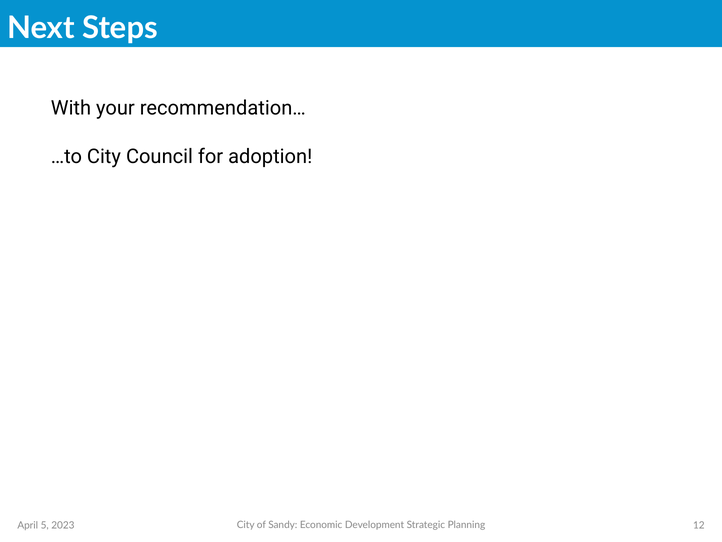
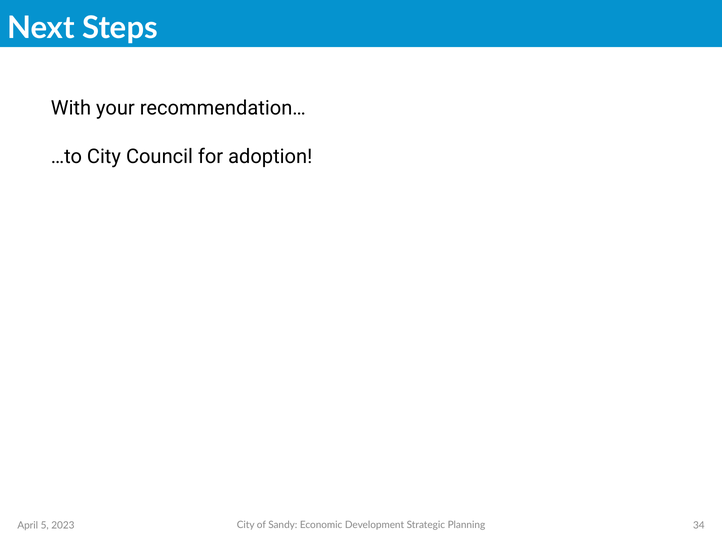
12: 12 -> 34
